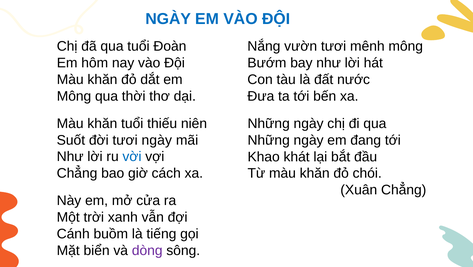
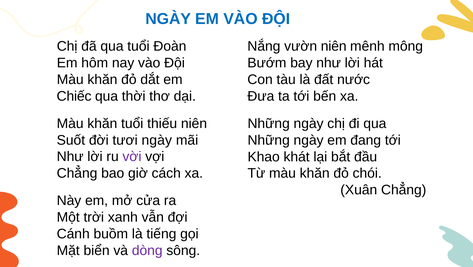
vườn tươi: tươi -> niên
Mông at (74, 96): Mông -> Chiếc
vời colour: blue -> purple
